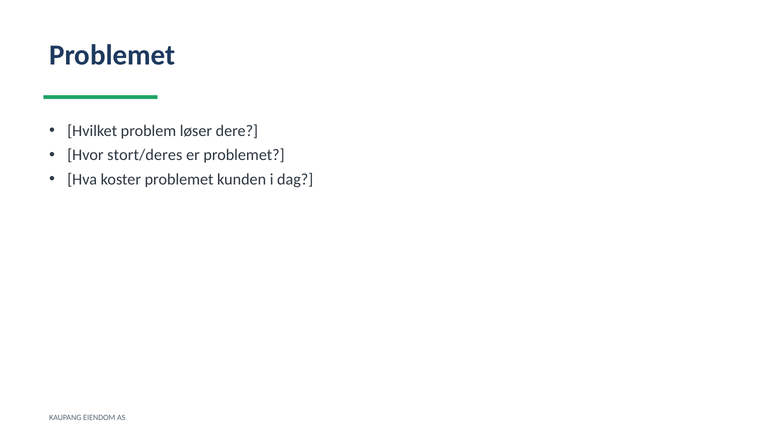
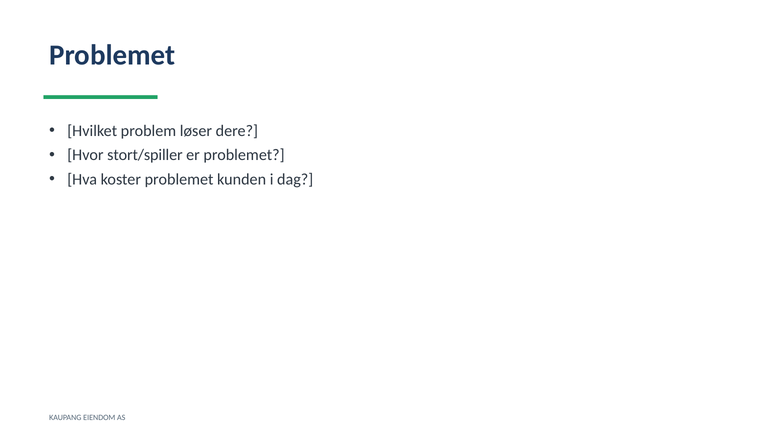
stort/deres: stort/deres -> stort/spiller
